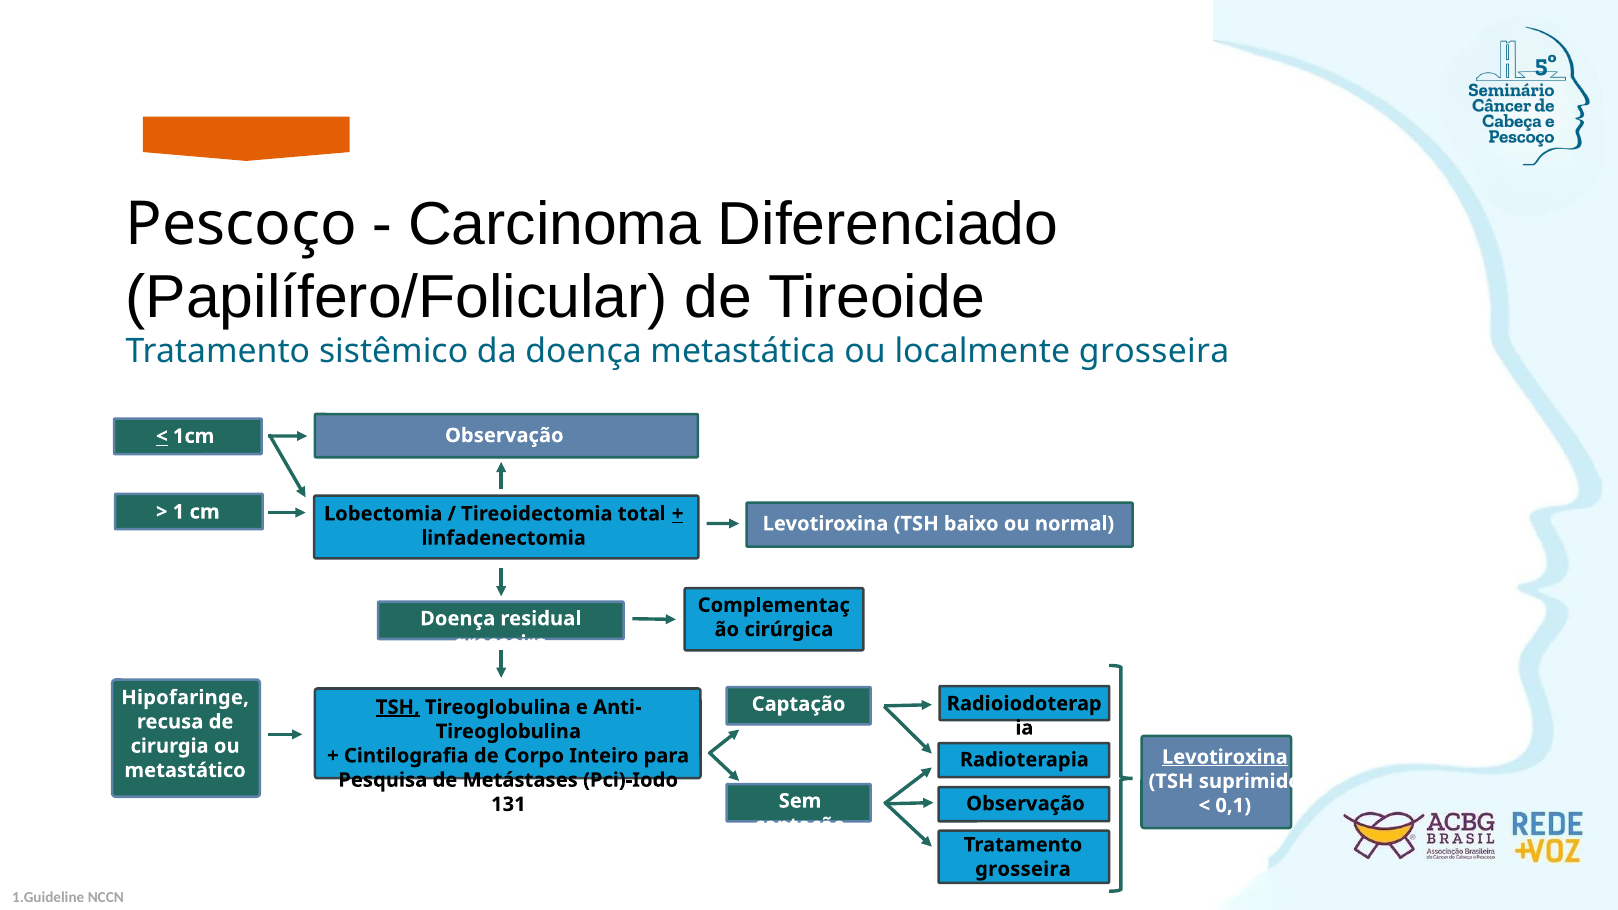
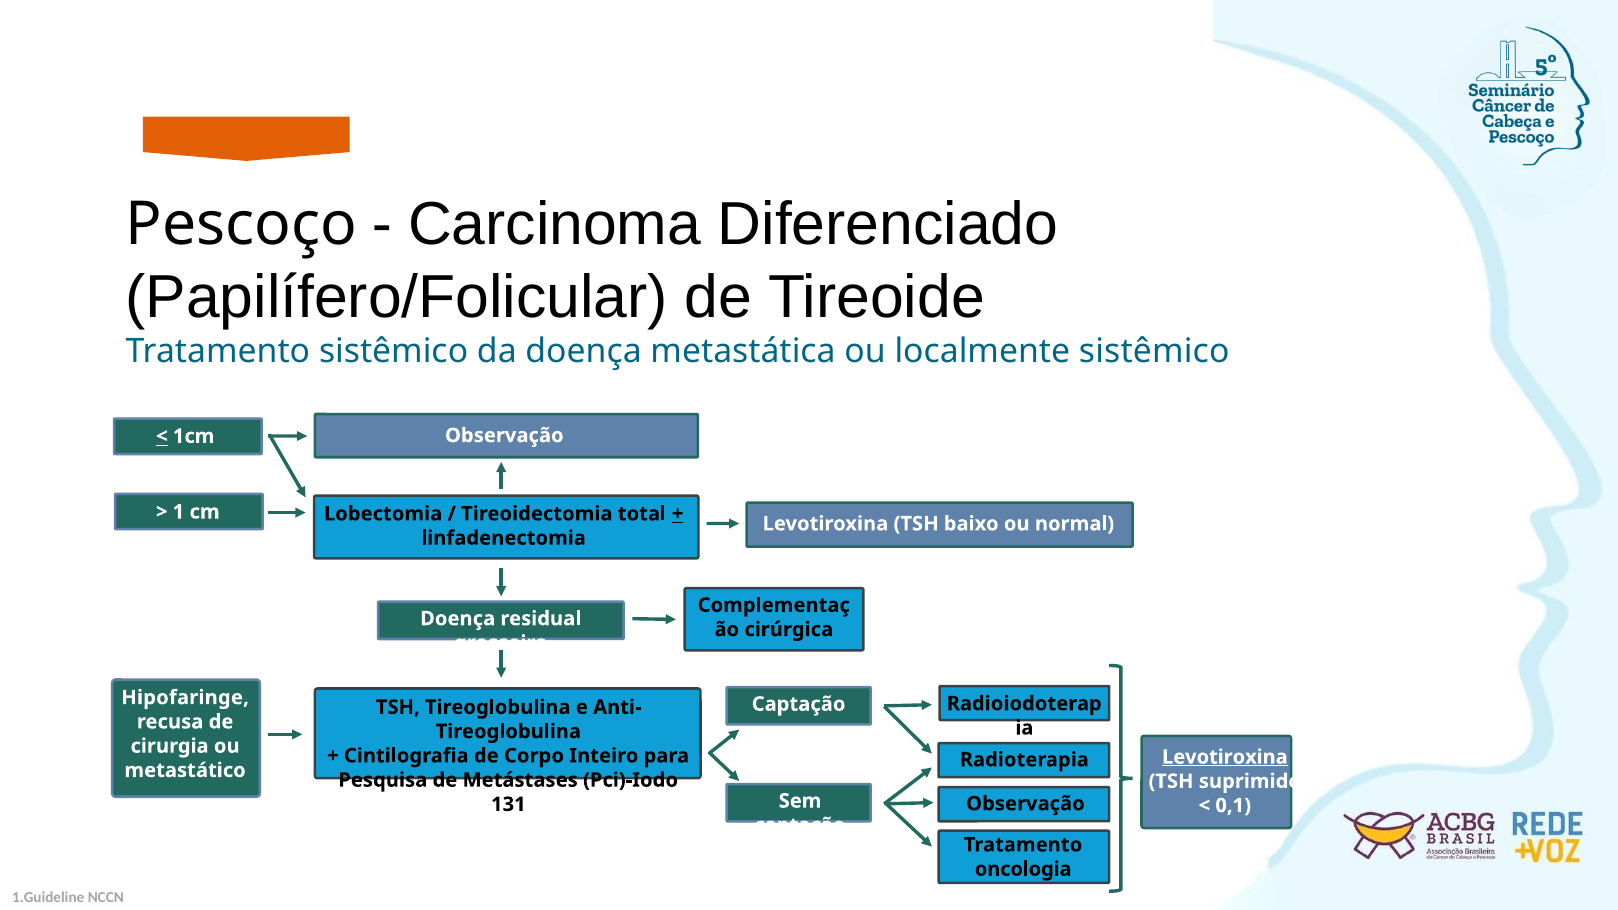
localmente grosseira: grosseira -> sistêmico
TSH at (398, 707) underline: present -> none
grosseira at (1023, 869): grosseira -> oncologia
